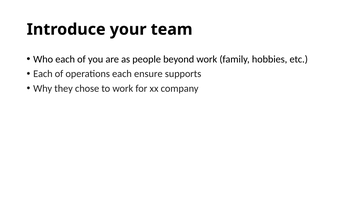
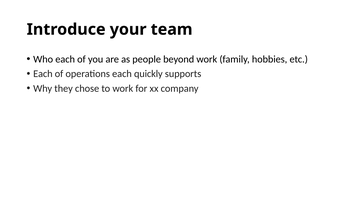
ensure: ensure -> quickly
